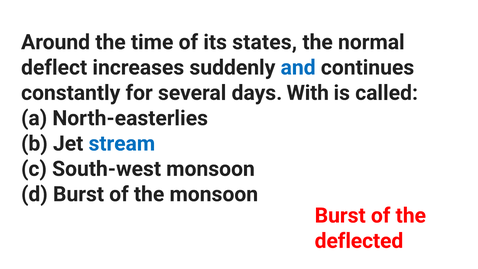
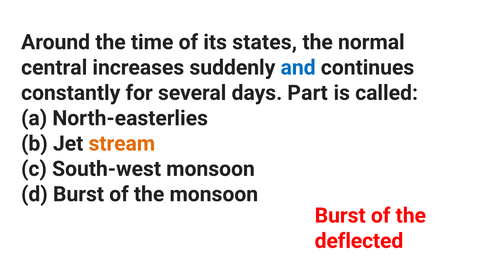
deflect: deflect -> central
With: With -> Part
stream colour: blue -> orange
